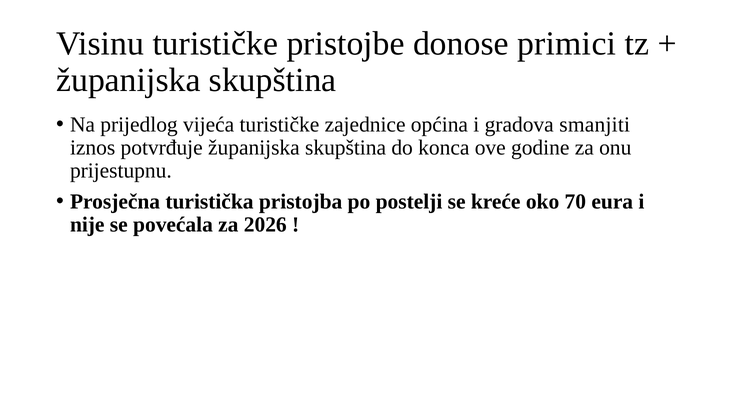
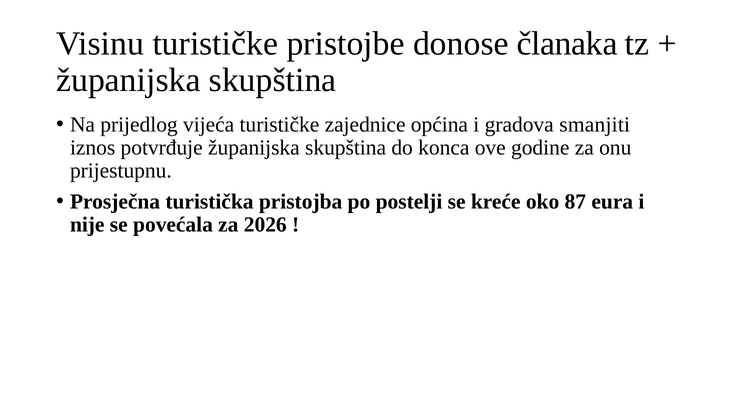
primici: primici -> članaka
70: 70 -> 87
